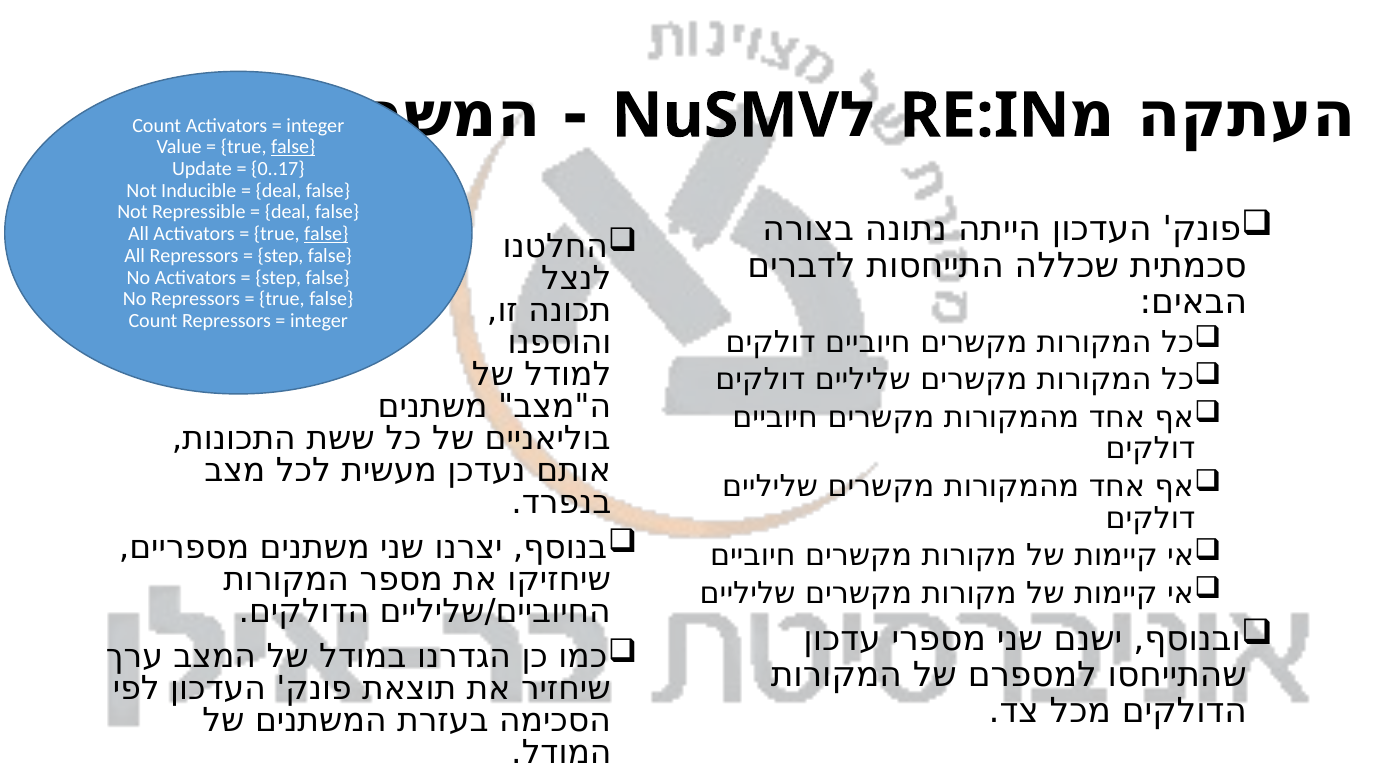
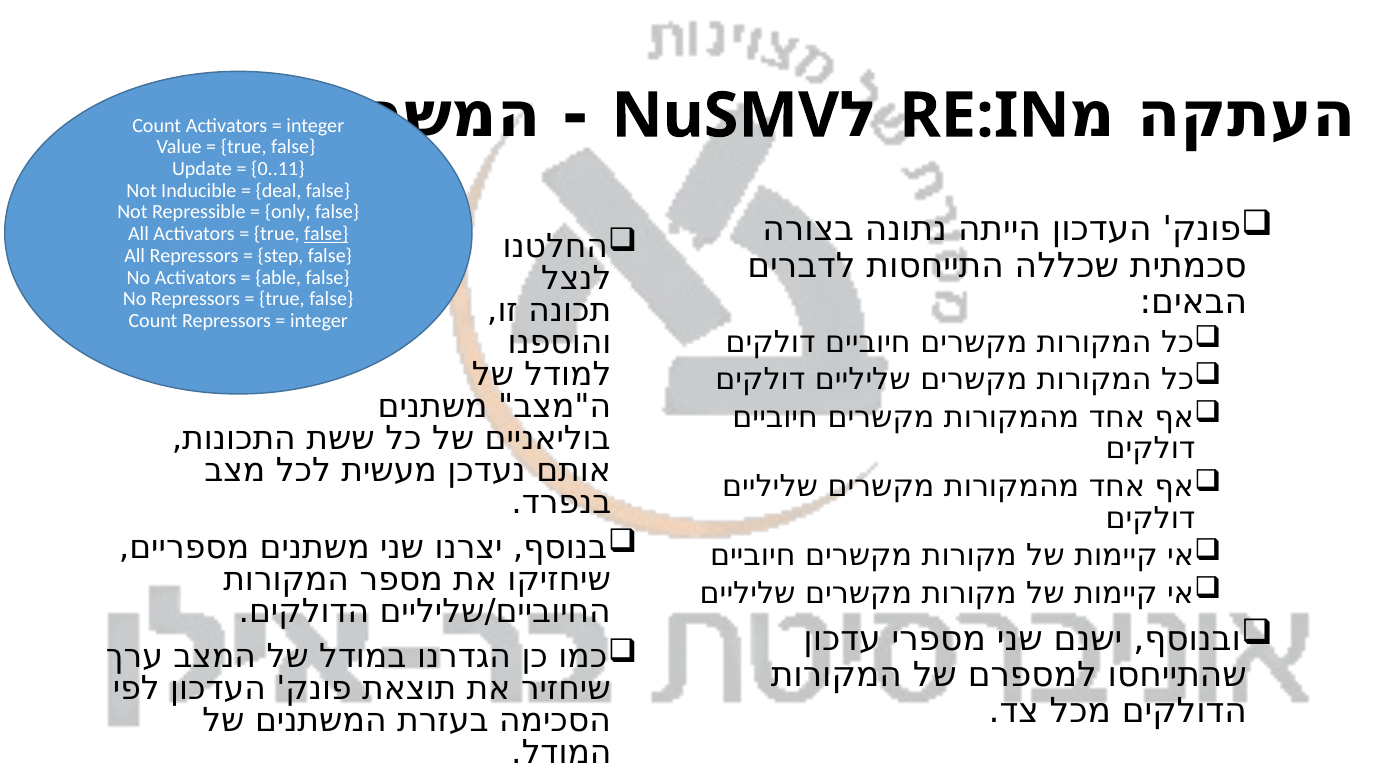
false at (293, 147) underline: present -> none
0..17: 0..17 -> 0..11
deal at (288, 212): deal -> only
step at (278, 278): step -> able
